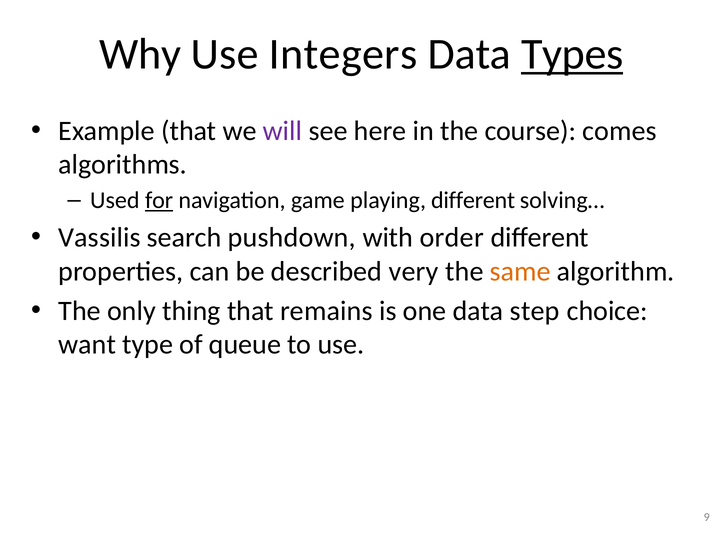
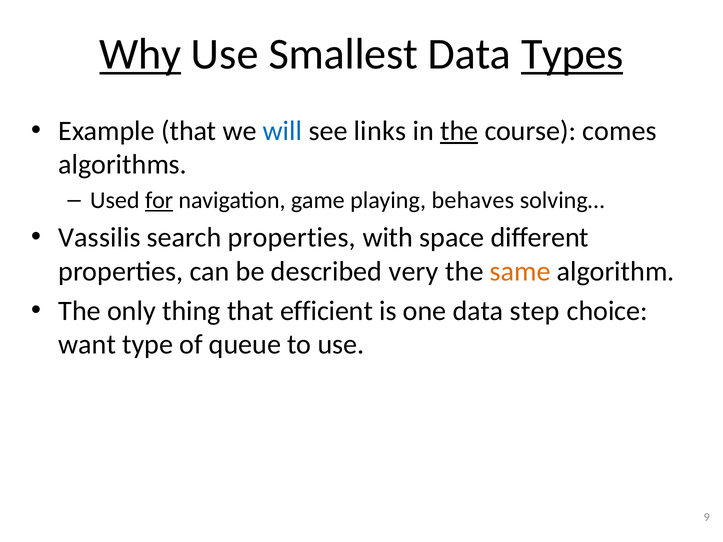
Why underline: none -> present
Integers: Integers -> Smallest
will colour: purple -> blue
here: here -> links
the at (459, 131) underline: none -> present
playing different: different -> behaves
search pushdown: pushdown -> properties
order: order -> space
remains: remains -> efficient
